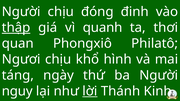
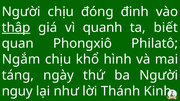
thơi: thơi -> biết
Ngươi: Ngươi -> Ngắm
lời underline: present -> none
